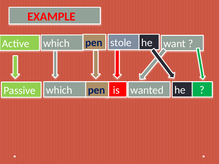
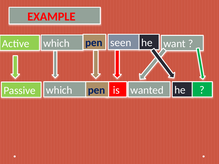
stole: stole -> seen
